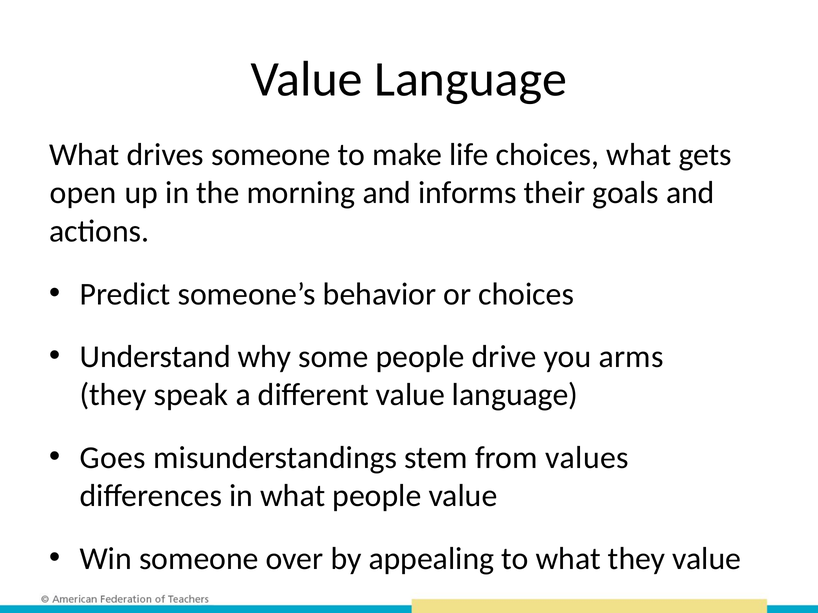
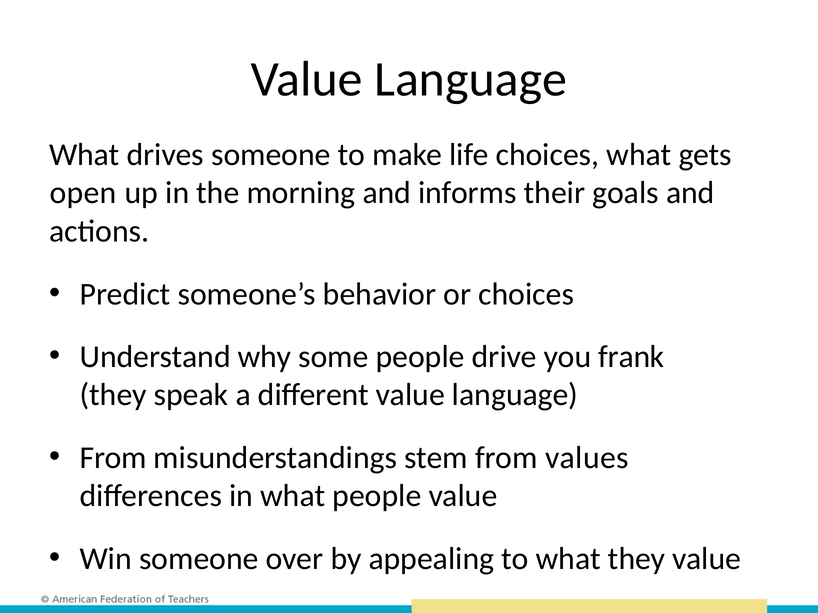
arms: arms -> frank
Goes at (113, 458): Goes -> From
